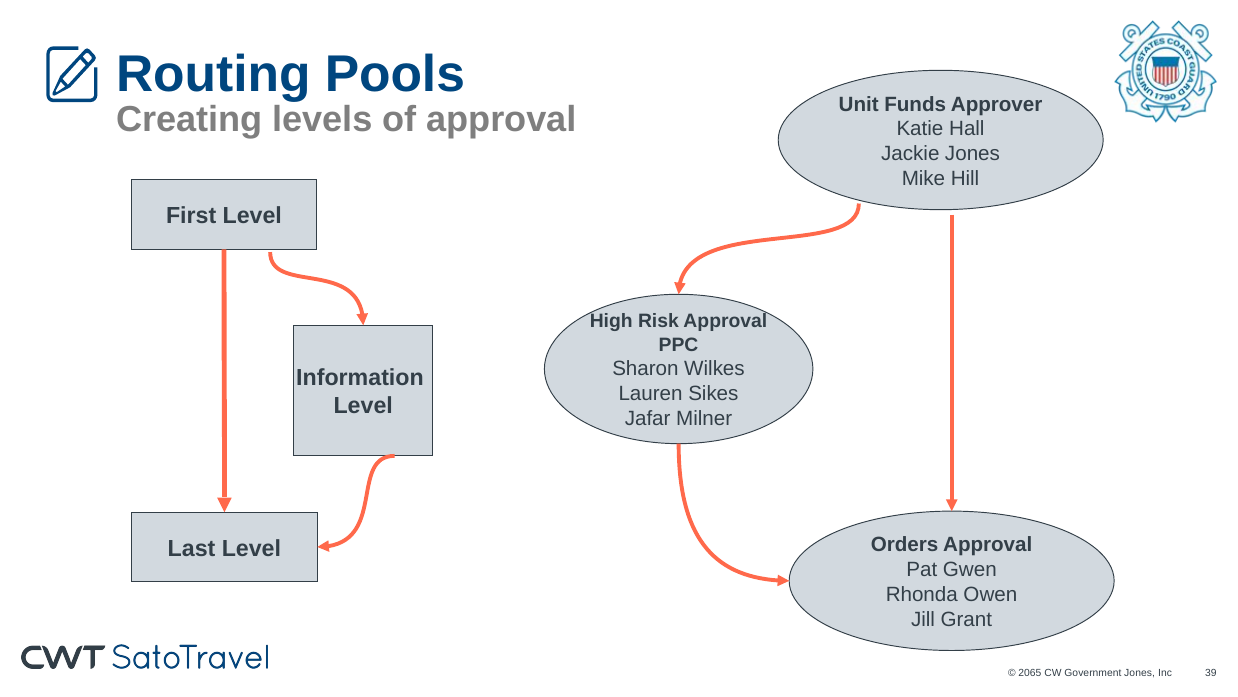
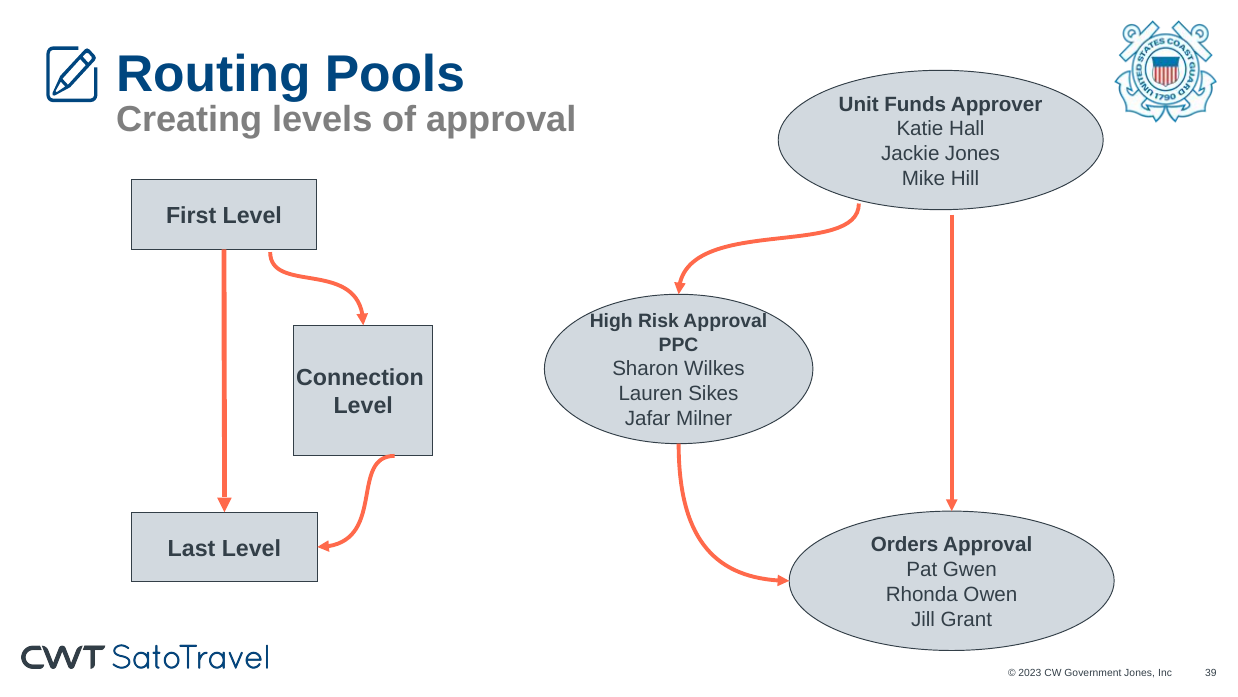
Information: Information -> Connection
2065: 2065 -> 2023
